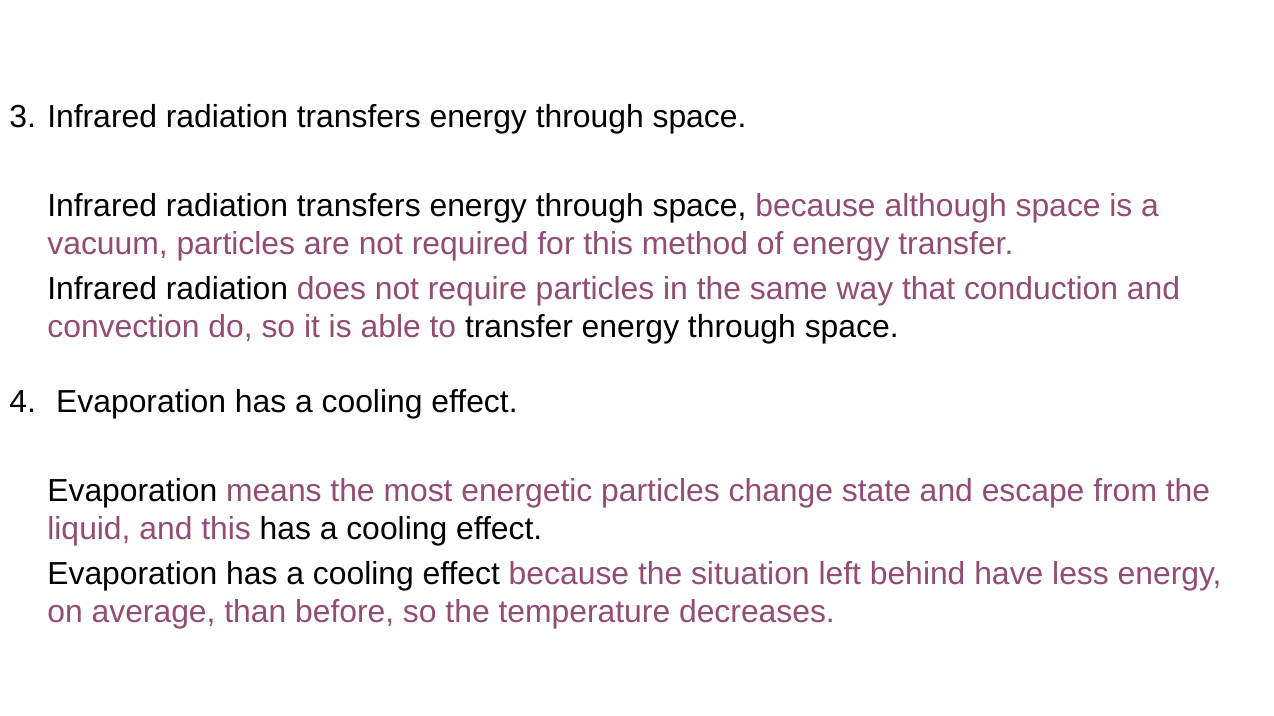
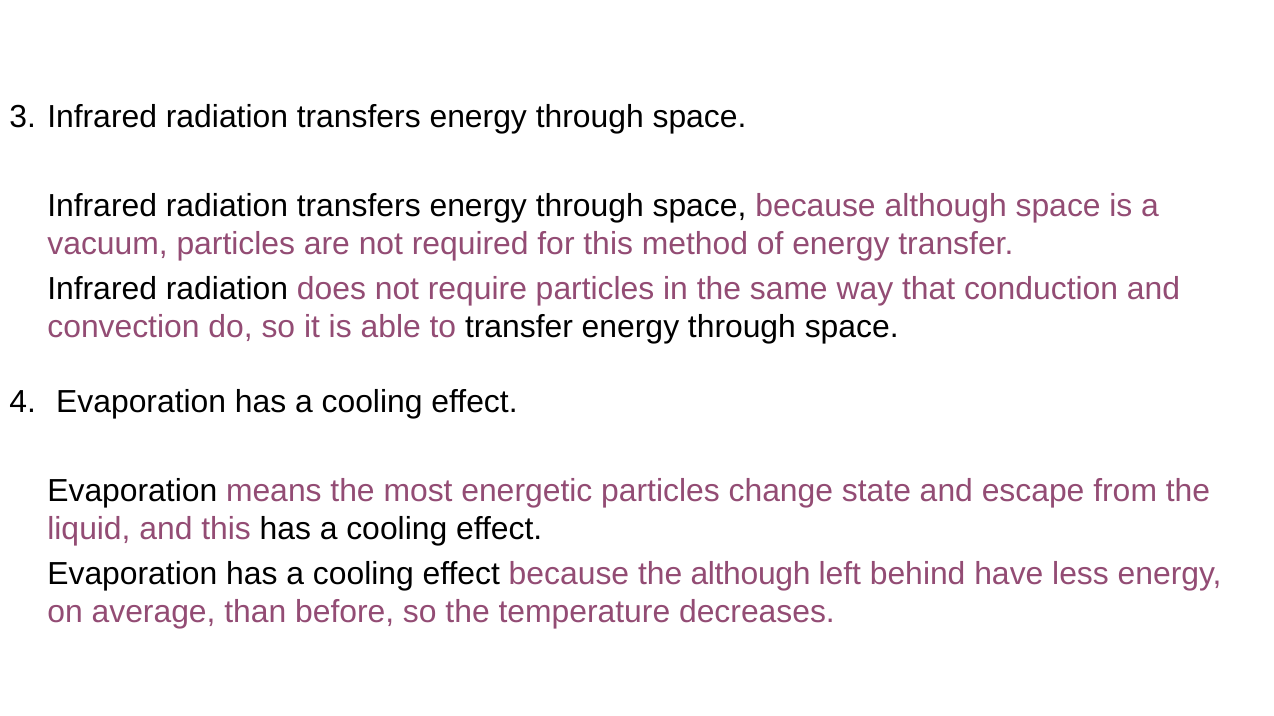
the situation: situation -> although
